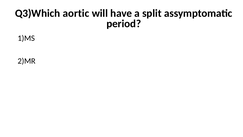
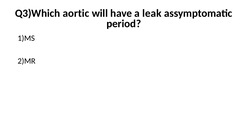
split: split -> leak
